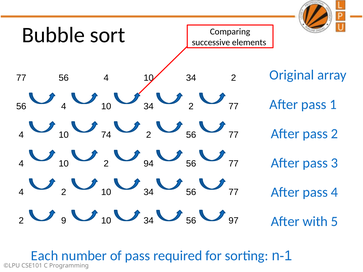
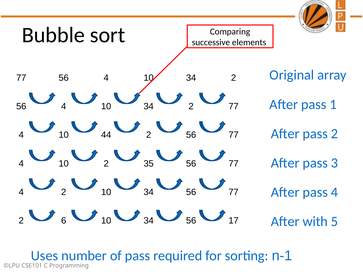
74: 74 -> 44
94: 94 -> 35
9: 9 -> 6
97: 97 -> 17
Each: Each -> Uses
